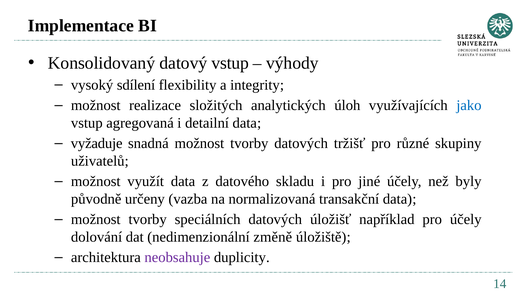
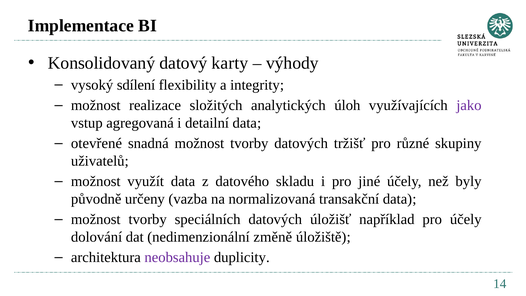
datový vstup: vstup -> karty
jako colour: blue -> purple
vyžaduje: vyžaduje -> otevřené
